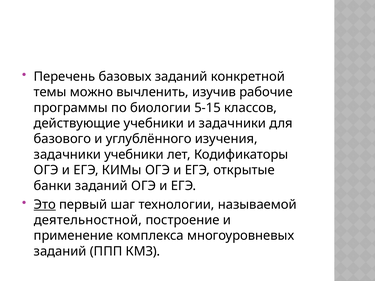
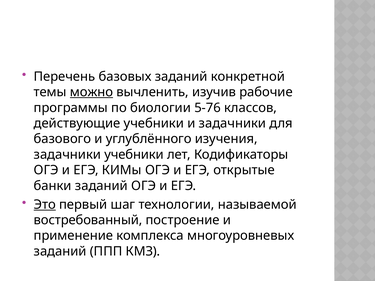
можно underline: none -> present
5-15: 5-15 -> 5-76
деятельностной: деятельностной -> востребованный
